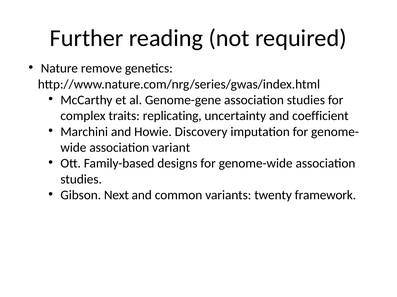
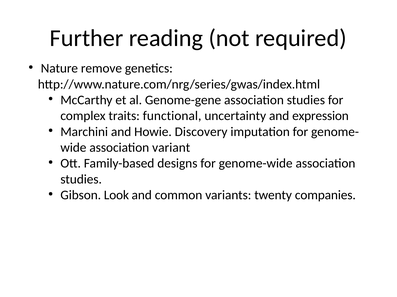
replicating: replicating -> functional
coefficient: coefficient -> expression
Next: Next -> Look
framework: framework -> companies
